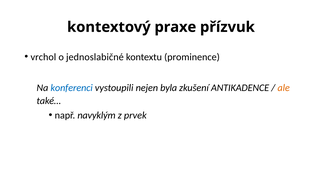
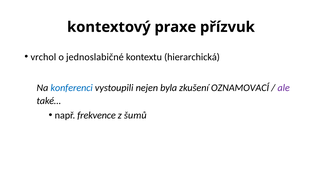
prominence: prominence -> hierarchická
ANTIKADENCE: ANTIKADENCE -> OZNAMOVACÍ
ale colour: orange -> purple
navyklým: navyklým -> frekvence
prvek: prvek -> šumů
